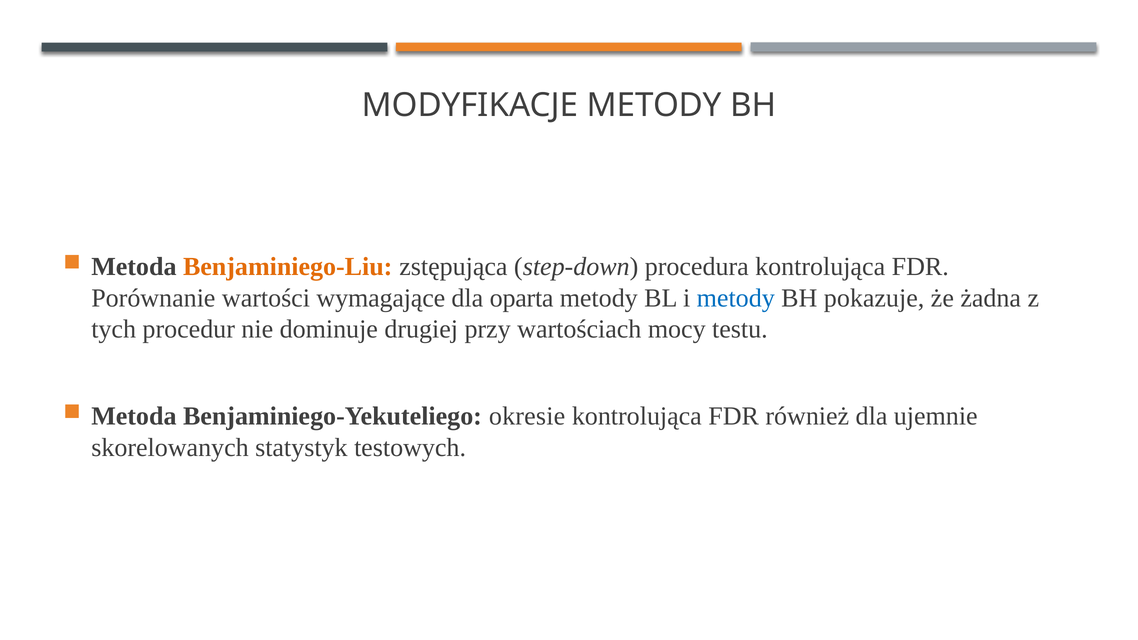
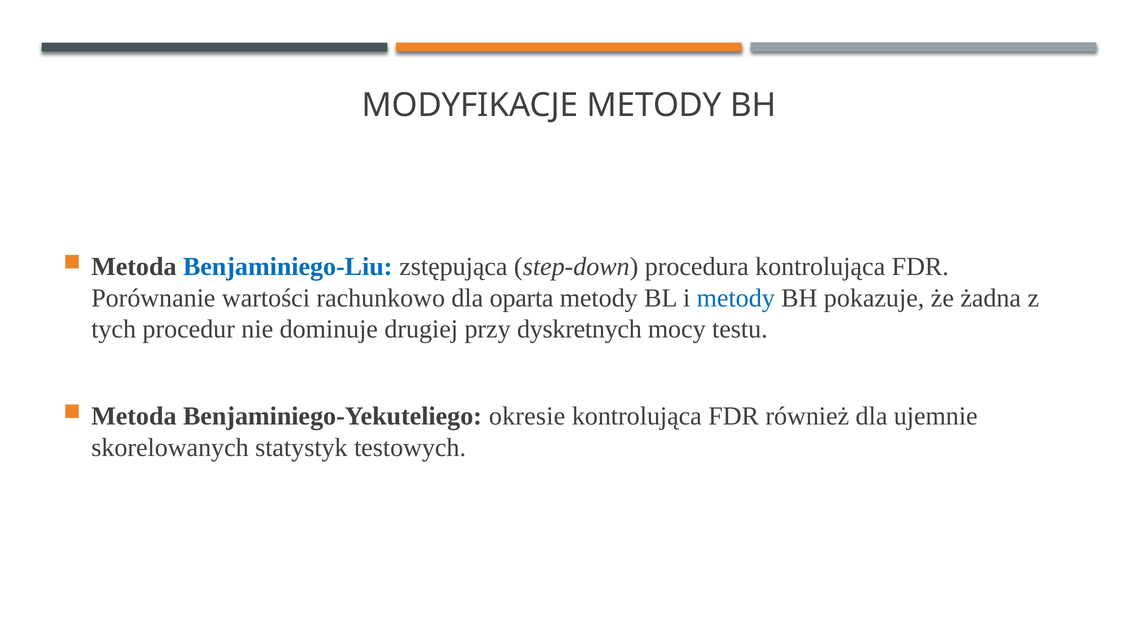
Benjaminiego-Liu colour: orange -> blue
wymagające: wymagające -> rachunkowo
wartościach: wartościach -> dyskretnych
